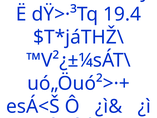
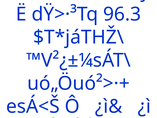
19.4: 19.4 -> 96.3
